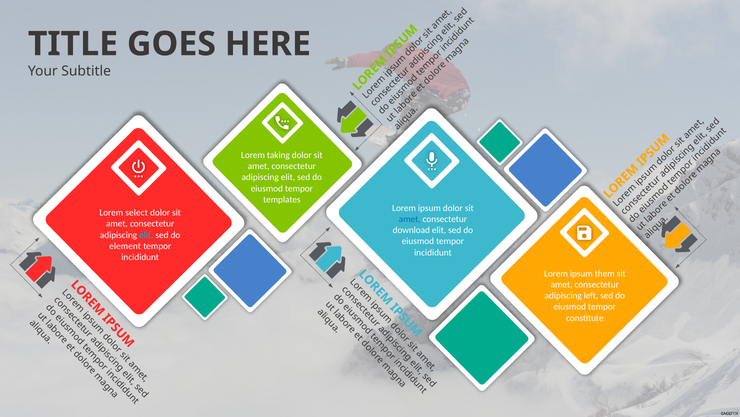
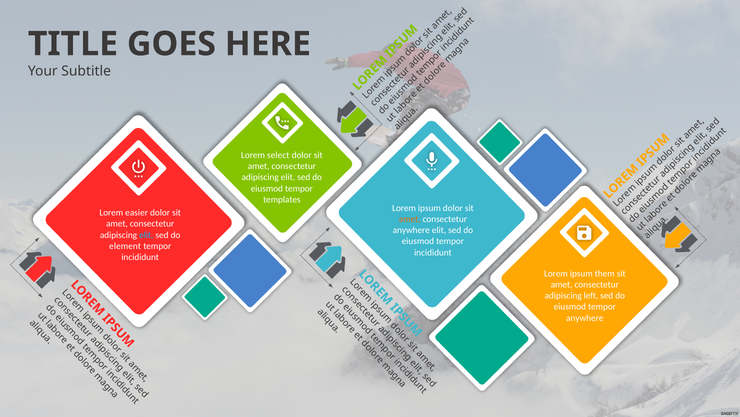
taking: taking -> select
select: select -> easier
amet at (410, 219) colour: blue -> orange
download at (411, 230): download -> anywhere
constitute at (585, 317): constitute -> anywhere
